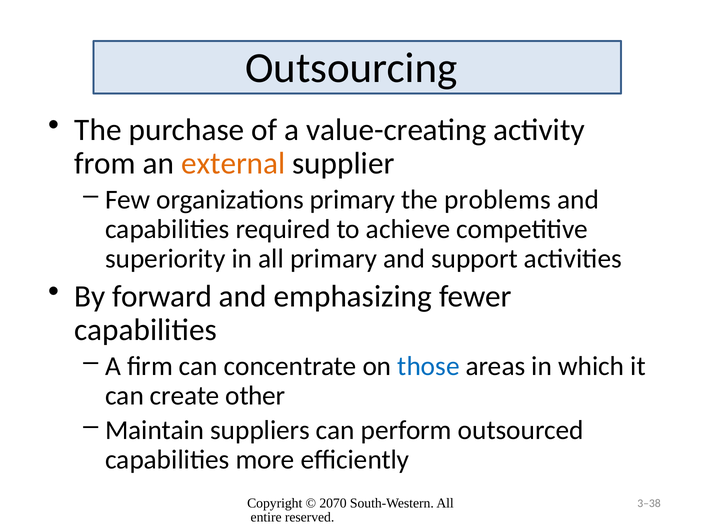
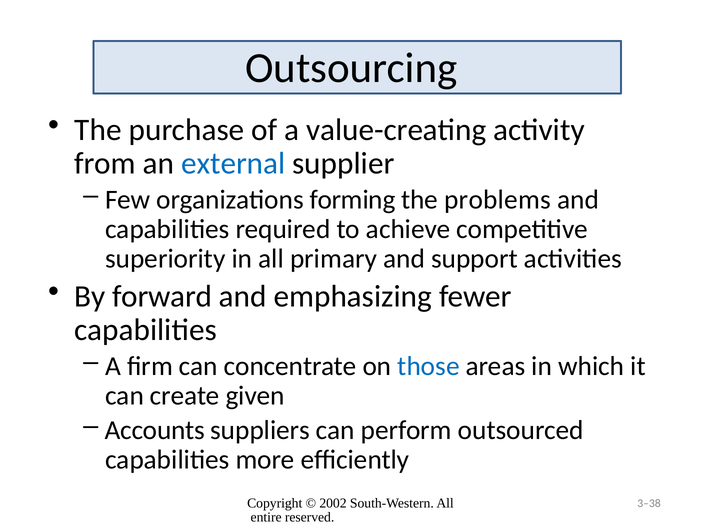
external colour: orange -> blue
organizations primary: primary -> forming
other: other -> given
Maintain: Maintain -> Accounts
2070: 2070 -> 2002
